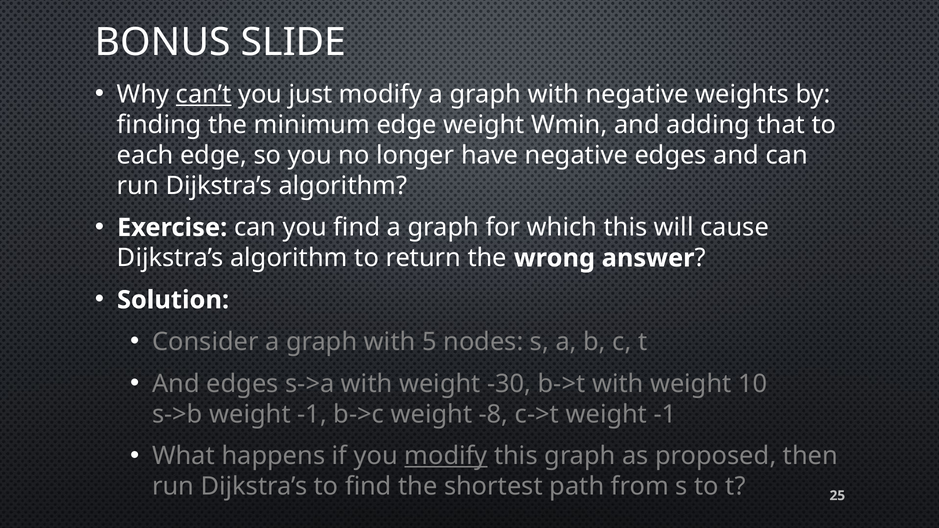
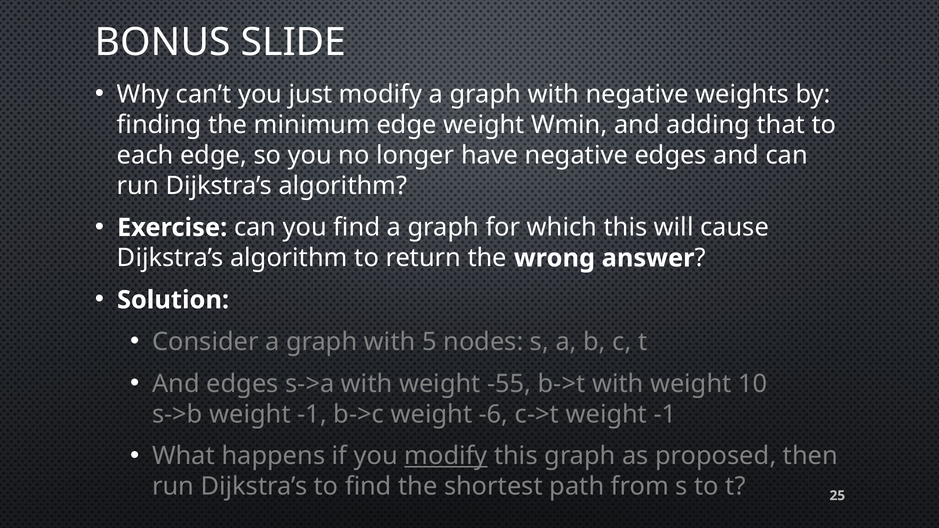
can’t underline: present -> none
-30: -30 -> -55
-8: -8 -> -6
